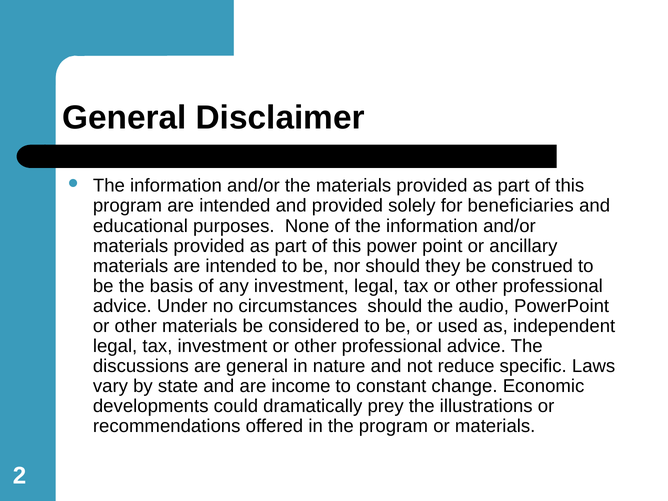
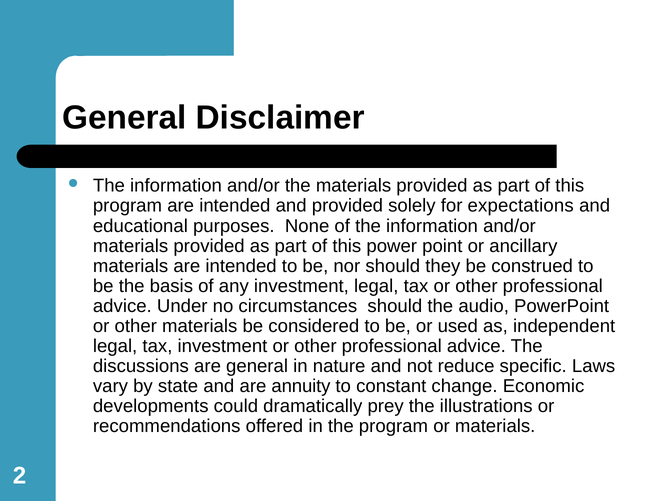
beneficiaries: beneficiaries -> expectations
income: income -> annuity
